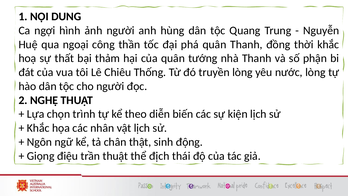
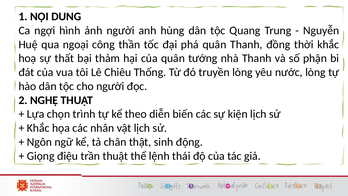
địch: địch -> lệnh
